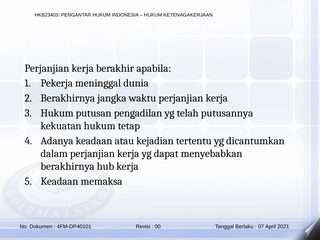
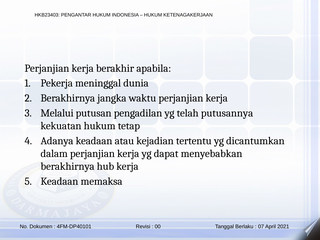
Hukum at (57, 113): Hukum -> Melalui
